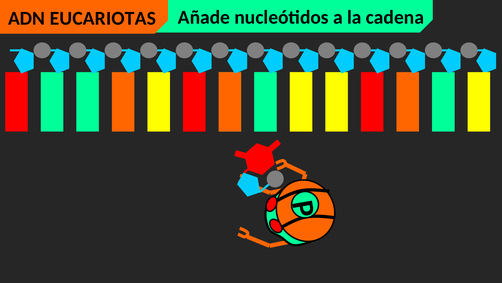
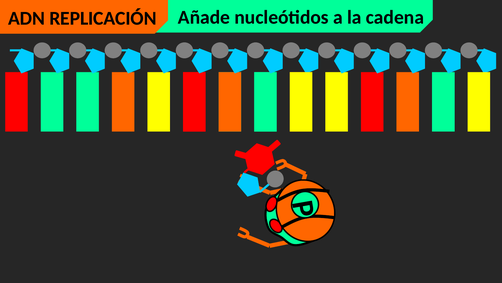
EUCARIOTAS: EUCARIOTAS -> REPLICACIÓN
